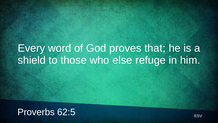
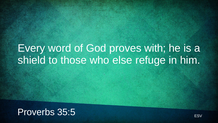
that: that -> with
62:5: 62:5 -> 35:5
